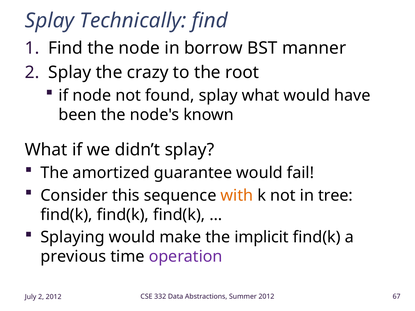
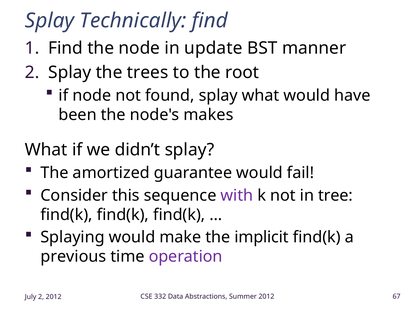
borrow: borrow -> update
crazy: crazy -> trees
known: known -> makes
with colour: orange -> purple
